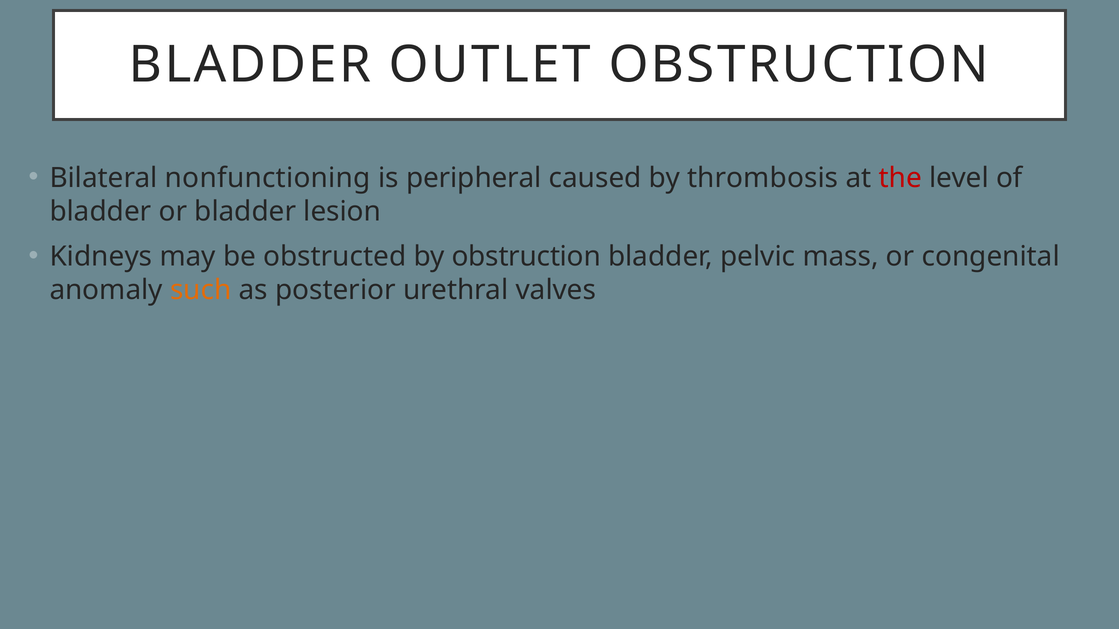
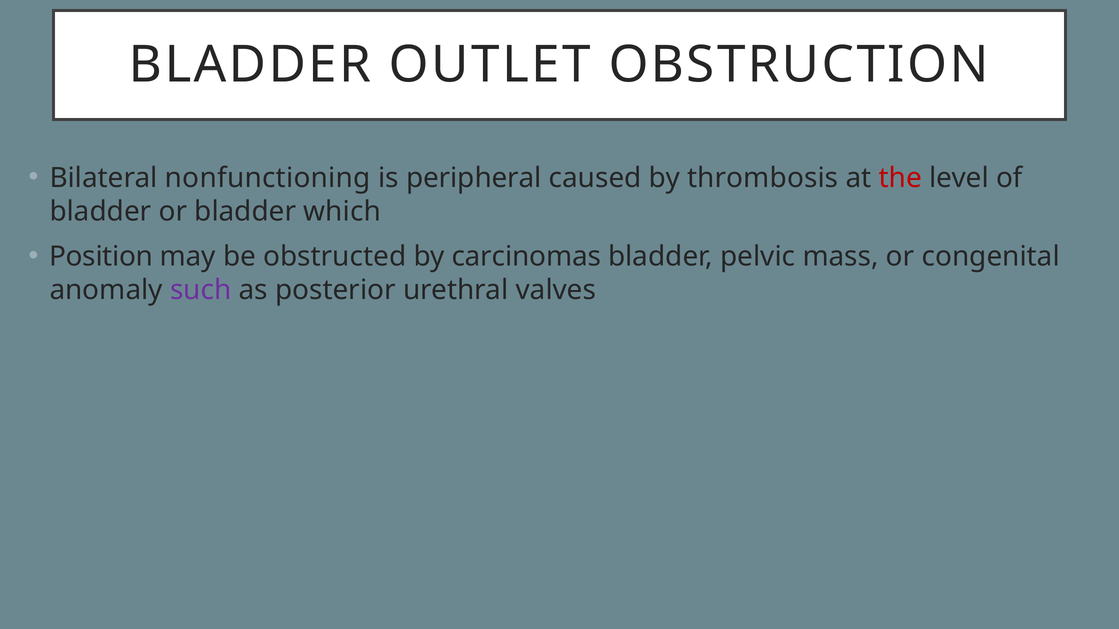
lesion: lesion -> which
Kidneys: Kidneys -> Position
by obstruction: obstruction -> carcinomas
such colour: orange -> purple
